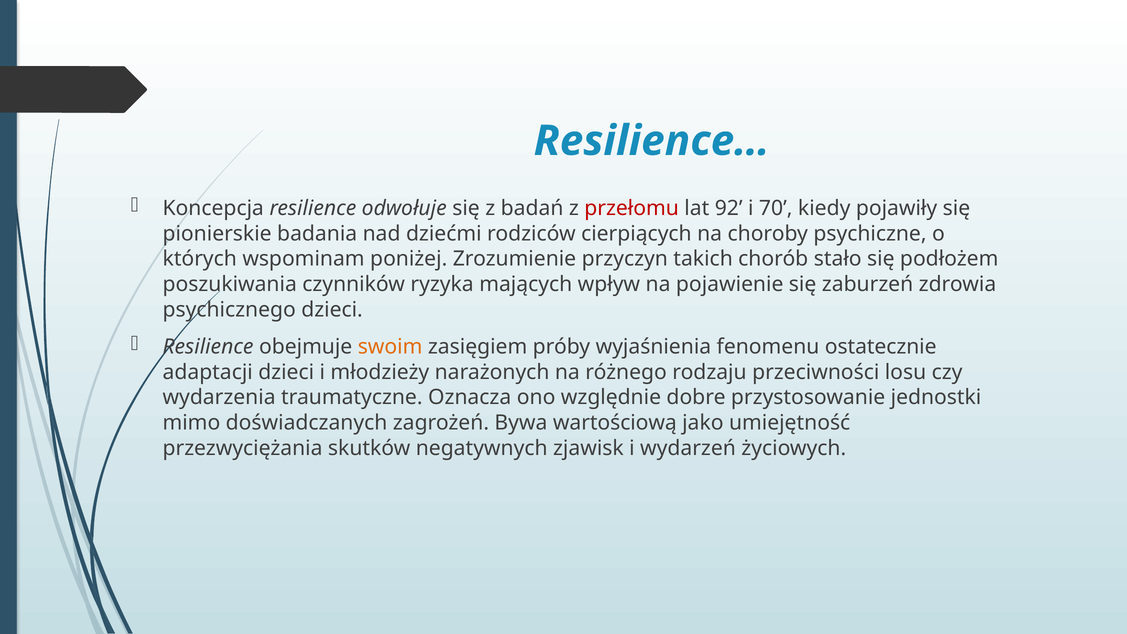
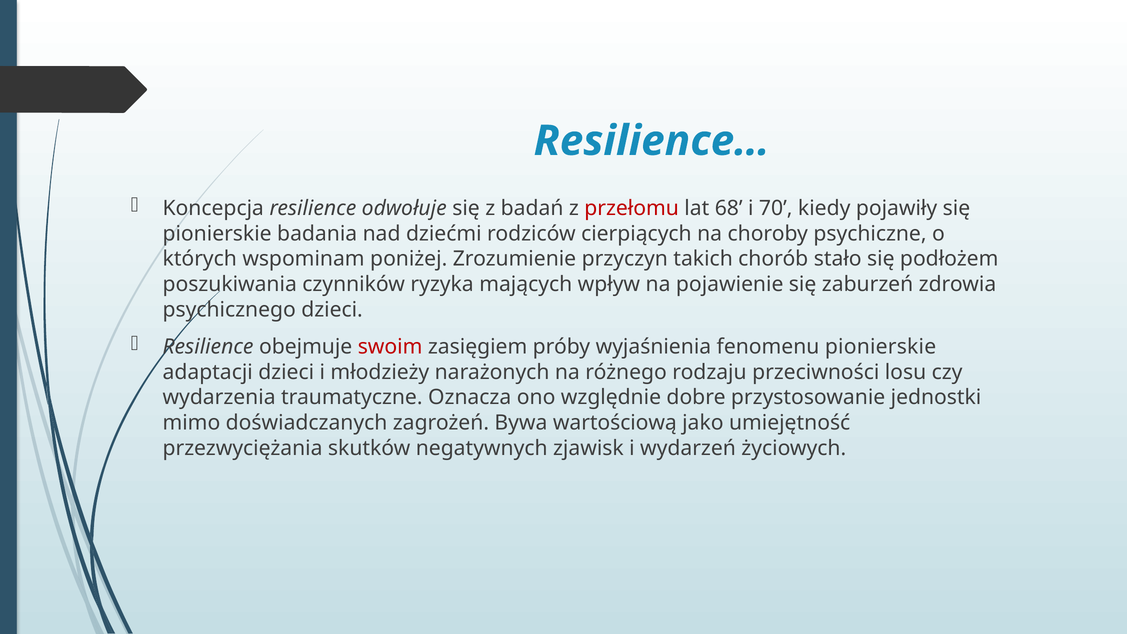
92: 92 -> 68
swoim colour: orange -> red
fenomenu ostatecznie: ostatecznie -> pionierskie
